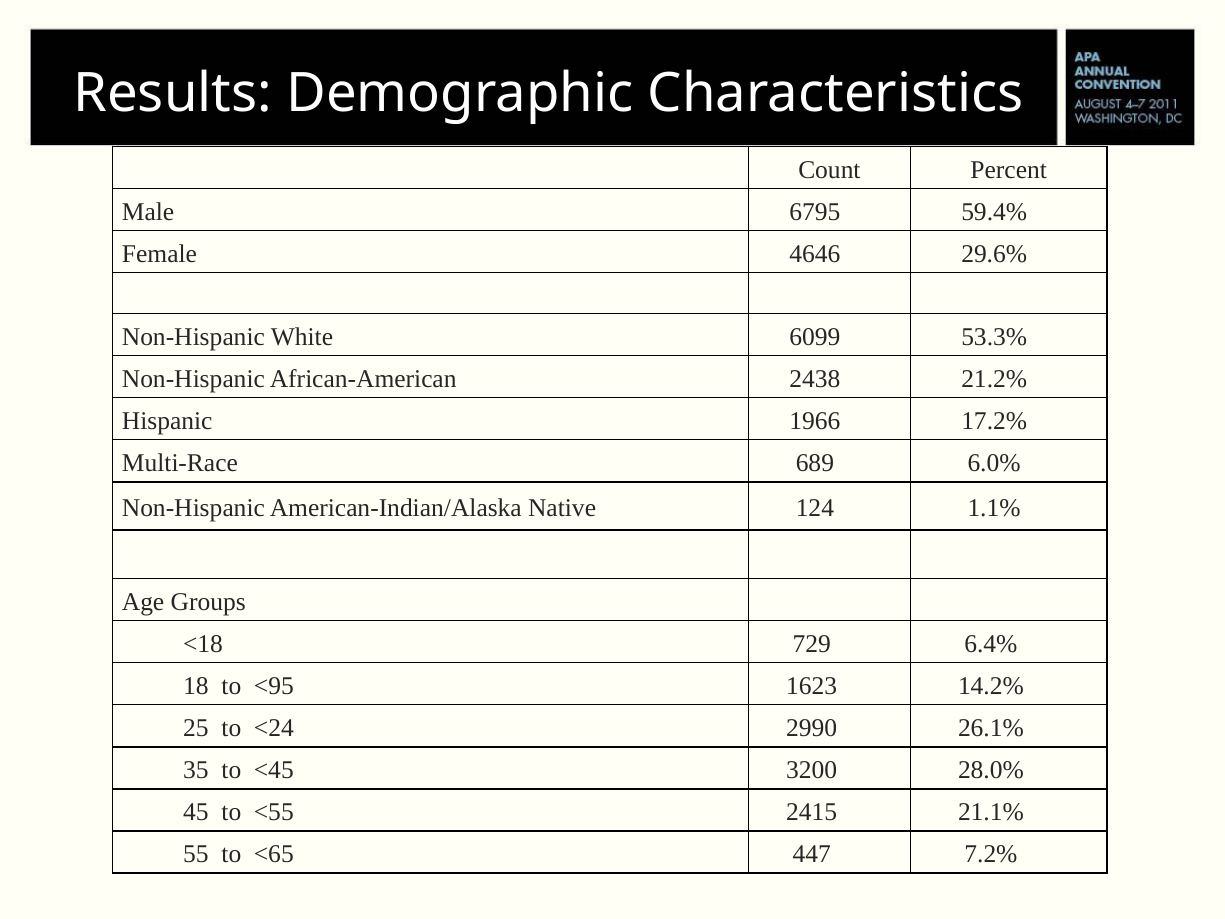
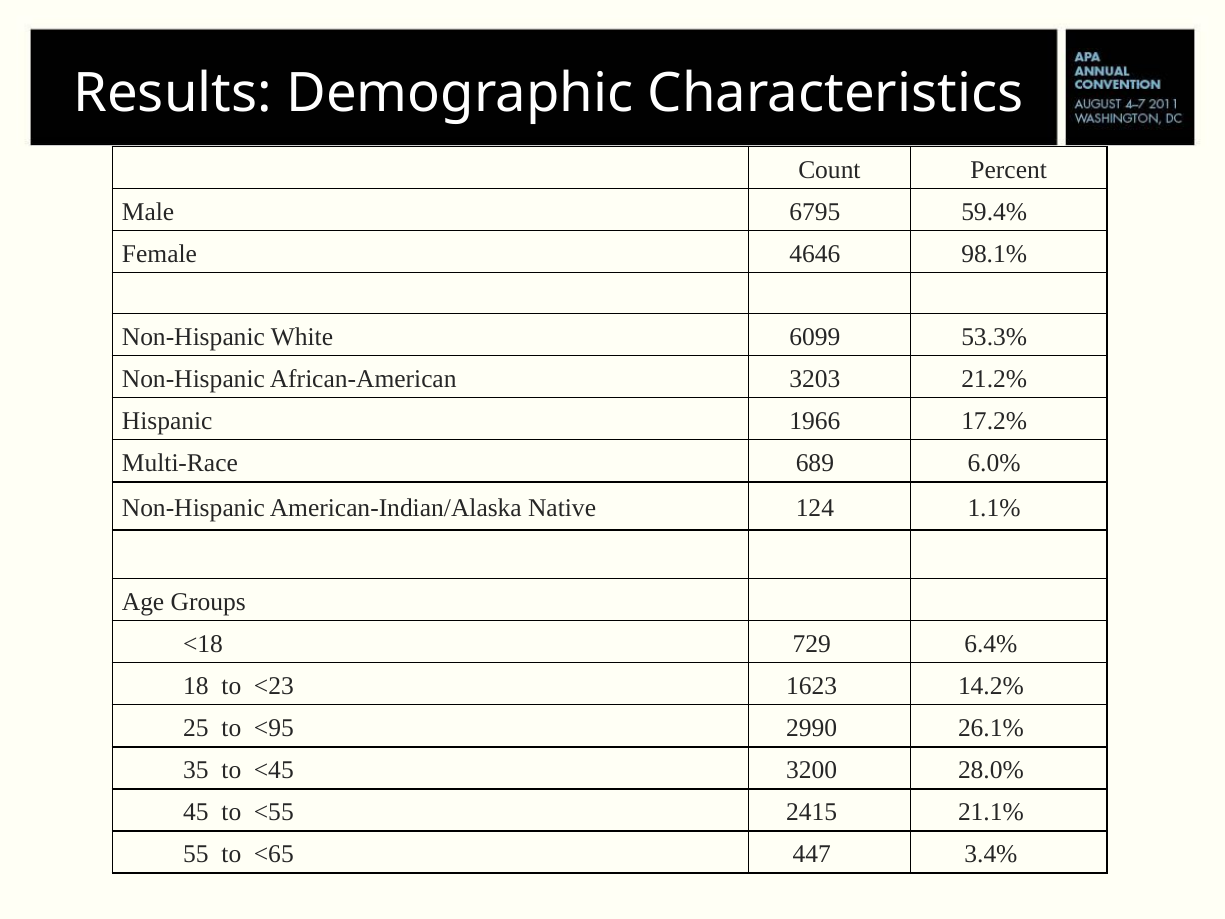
29.6%: 29.6% -> 98.1%
2438: 2438 -> 3203
<95: <95 -> <23
<24: <24 -> <95
7.2%: 7.2% -> 3.4%
